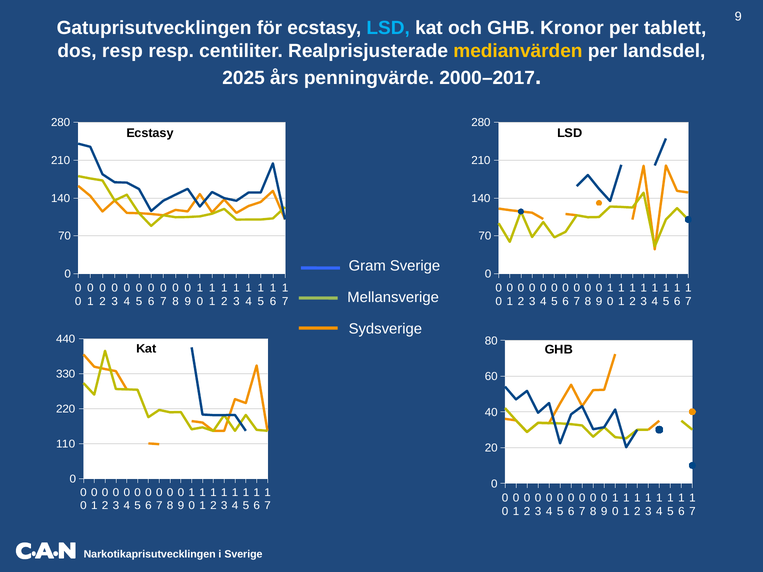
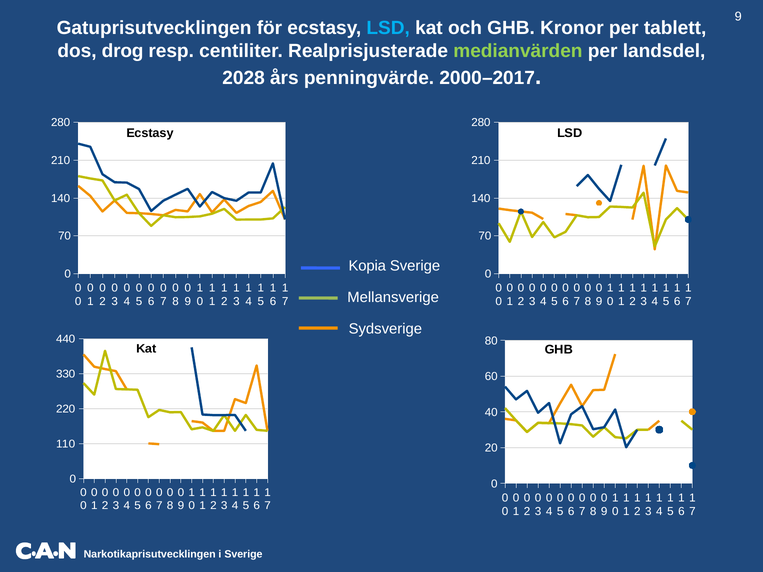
dos resp: resp -> drog
medianvärden colour: yellow -> light green
2025: 2025 -> 2028
Gram: Gram -> Kopia
